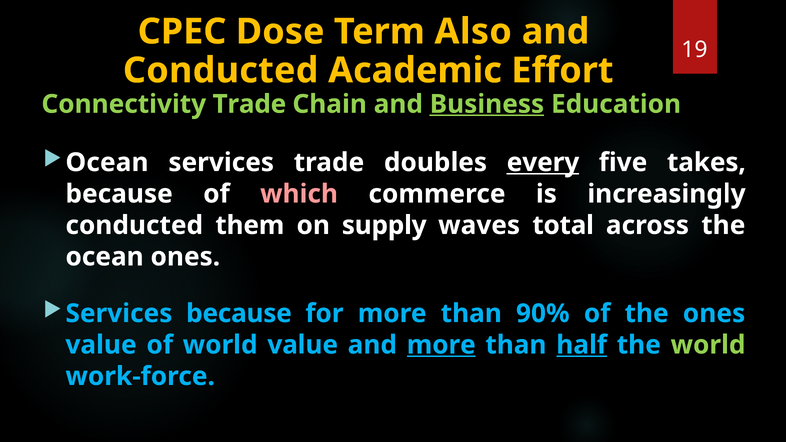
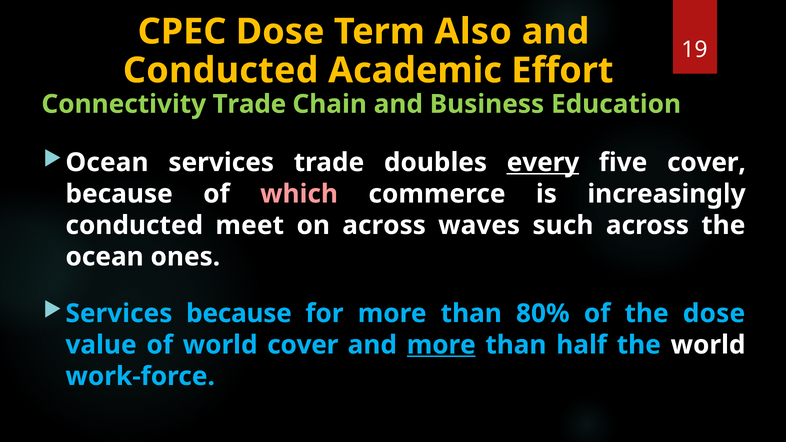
Business underline: present -> none
five takes: takes -> cover
them: them -> meet
on supply: supply -> across
total: total -> such
90%: 90% -> 80%
the ones: ones -> dose
world value: value -> cover
half underline: present -> none
world at (708, 345) colour: light green -> white
